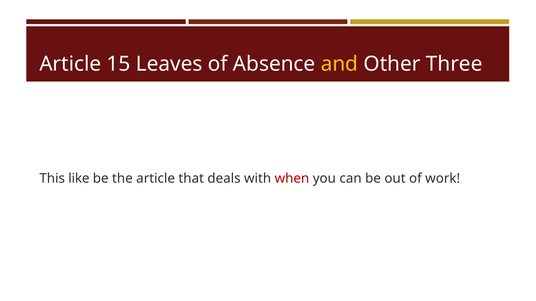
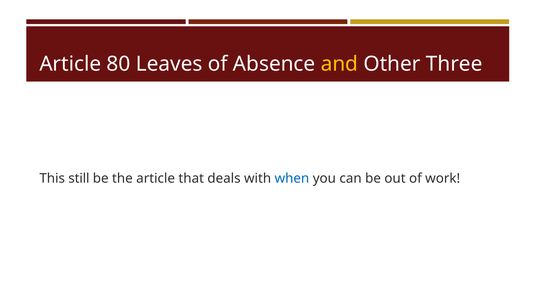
15: 15 -> 80
like: like -> still
when colour: red -> blue
